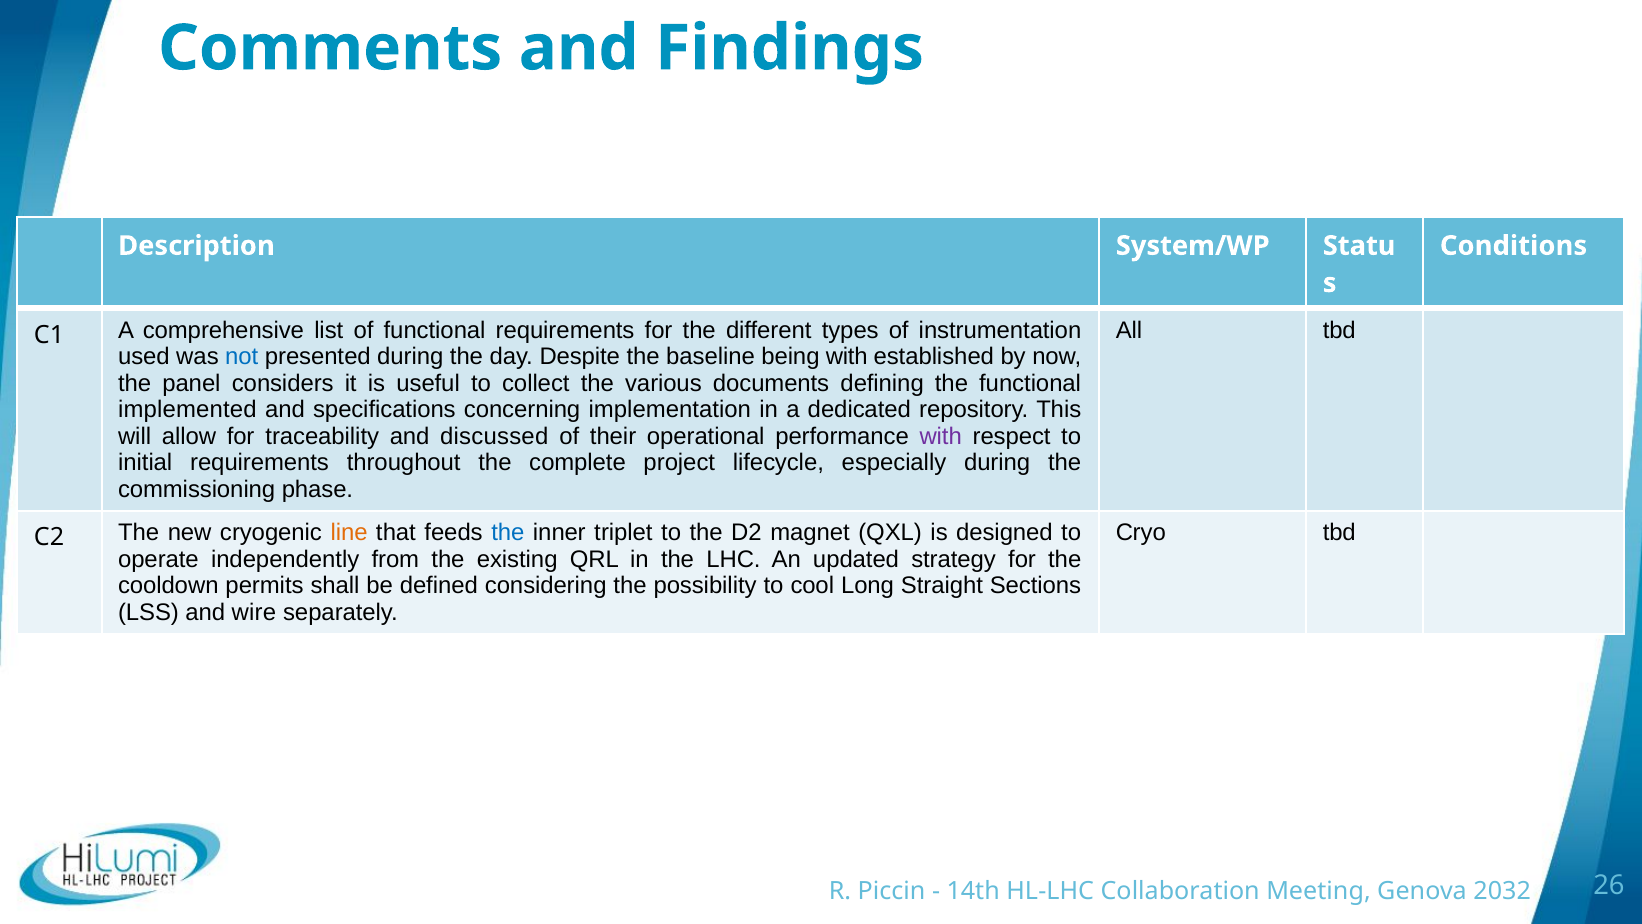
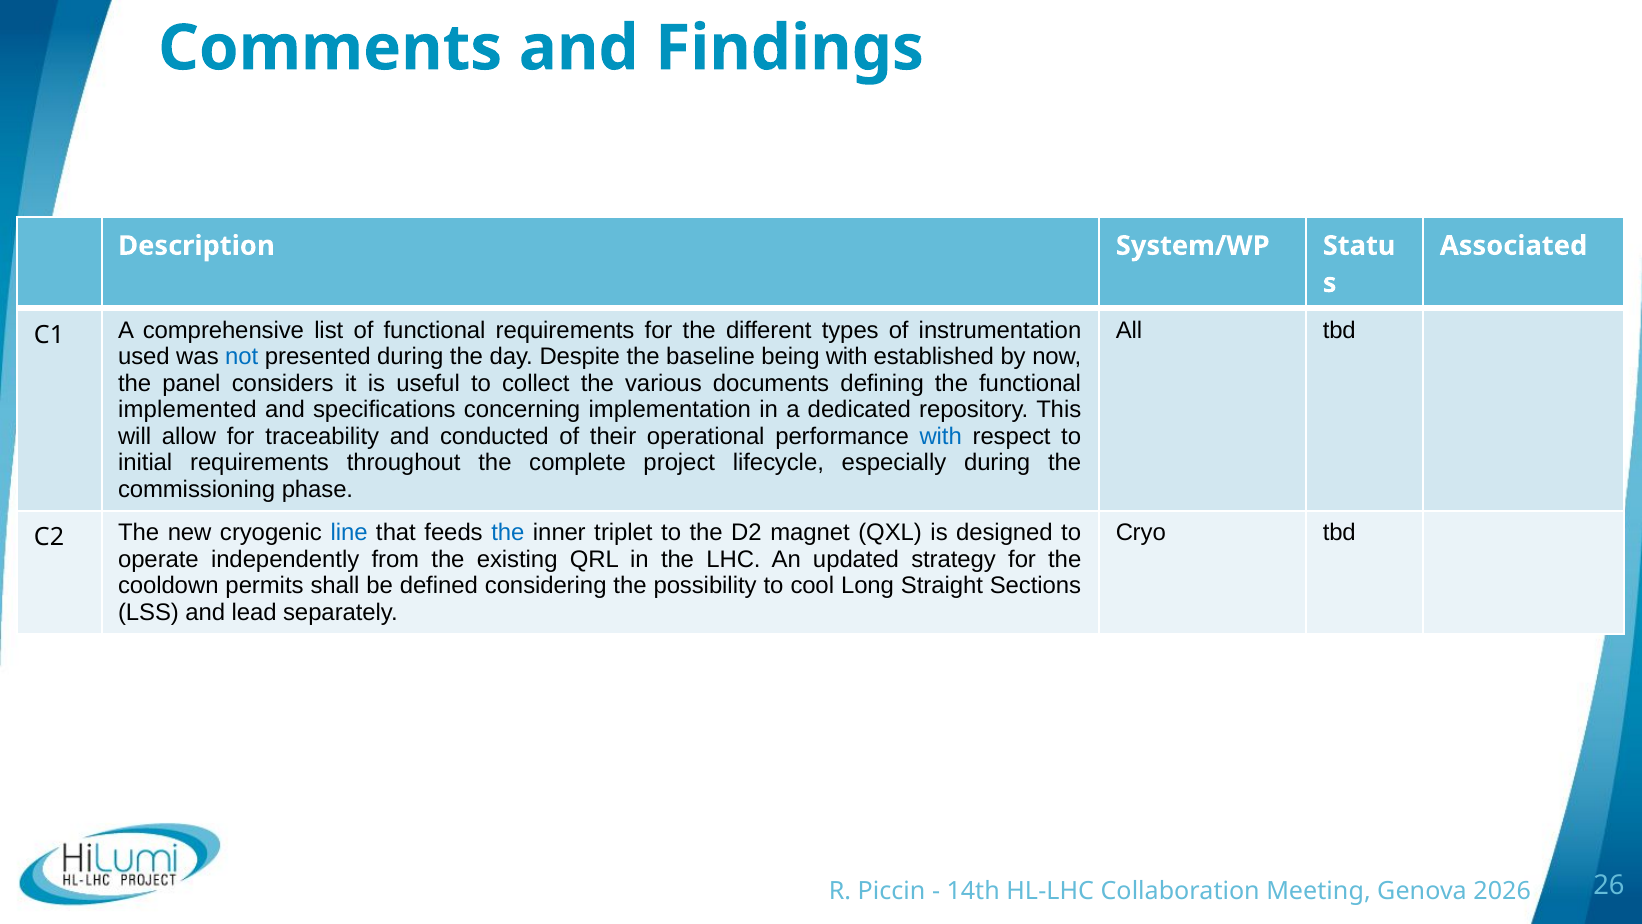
Conditions: Conditions -> Associated
discussed: discussed -> conducted
with at (941, 436) colour: purple -> blue
line colour: orange -> blue
wire: wire -> lead
2032: 2032 -> 2026
